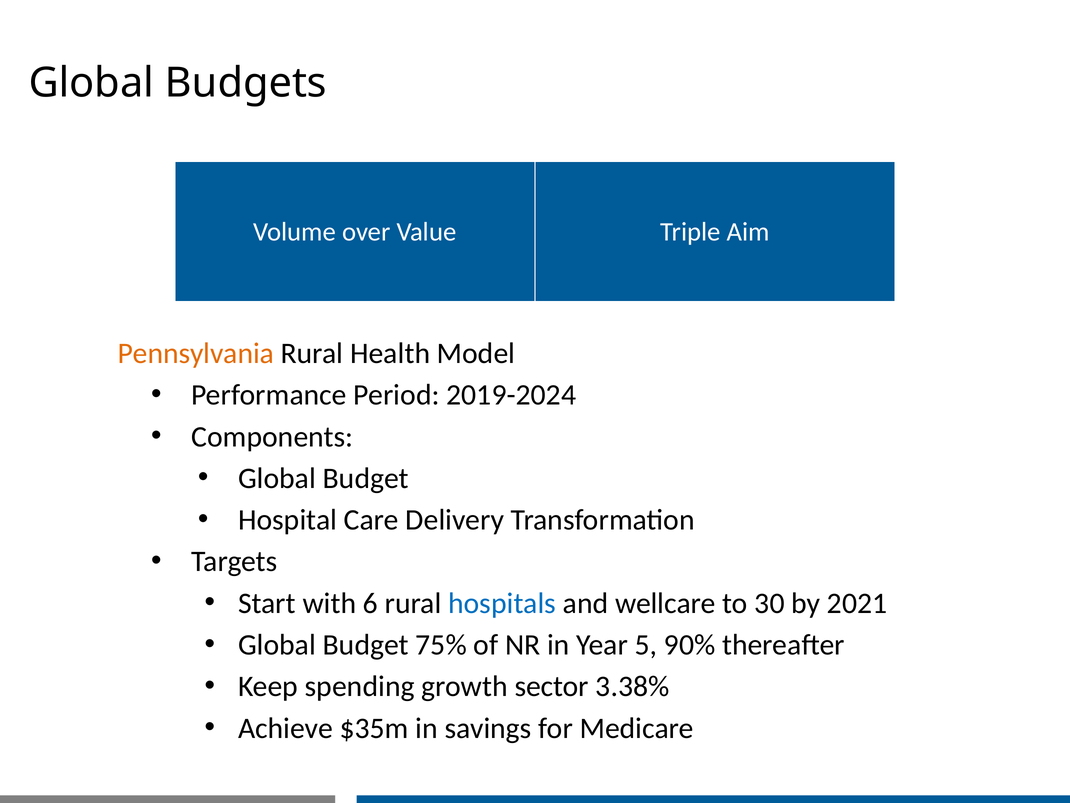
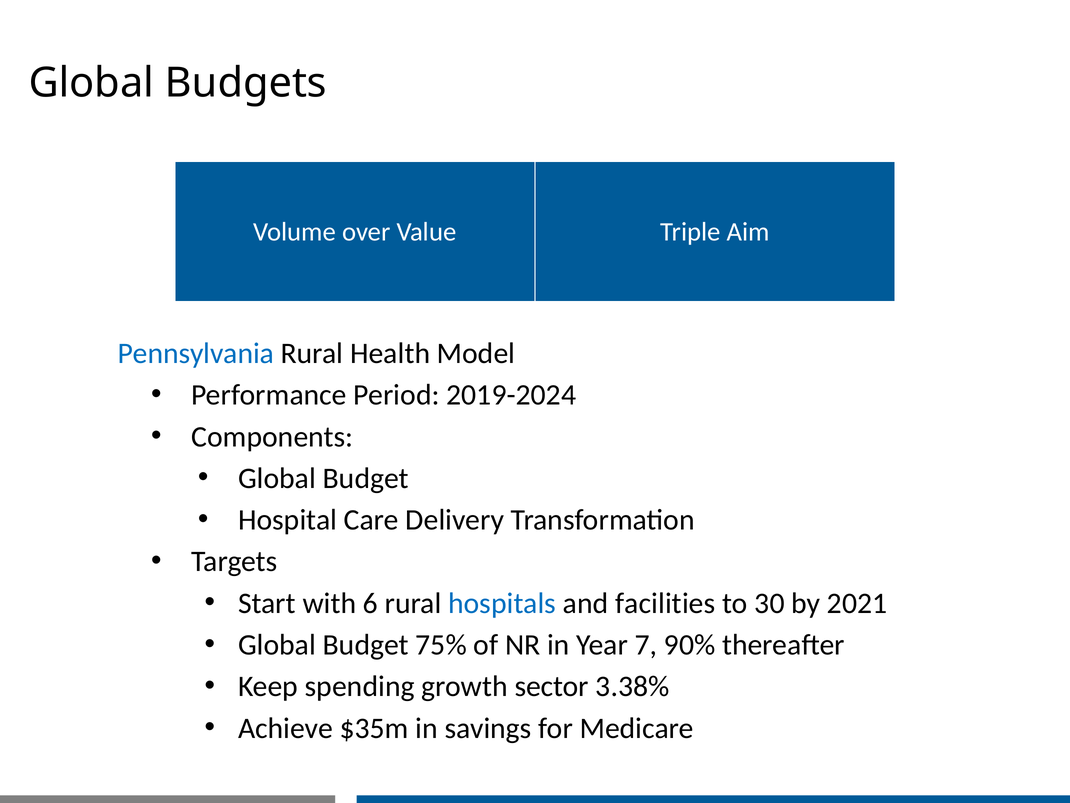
Pennsylvania colour: orange -> blue
wellcare: wellcare -> facilities
5: 5 -> 7
